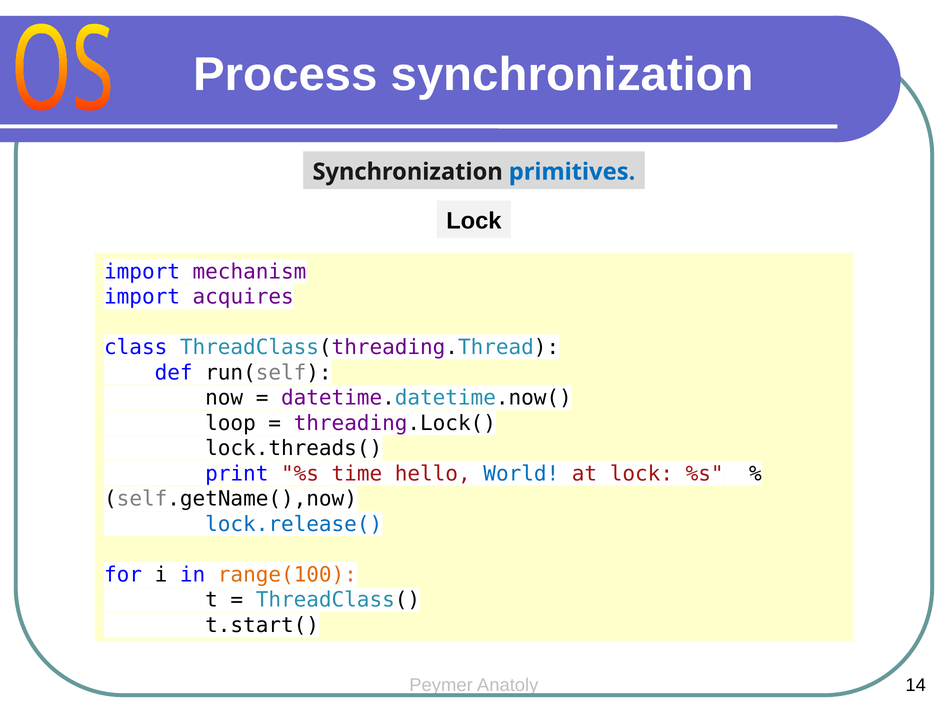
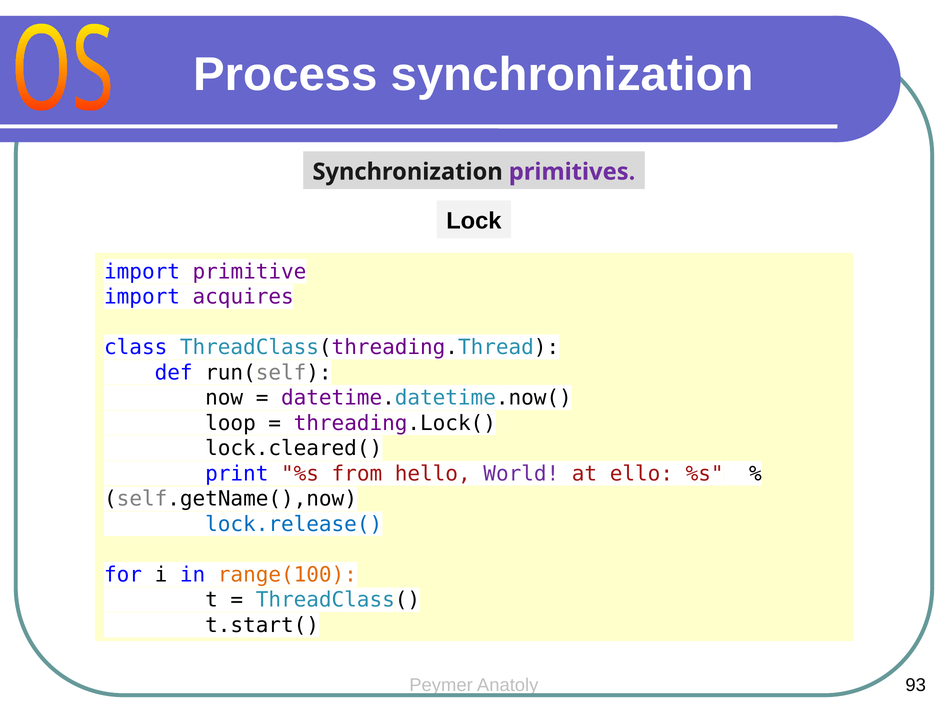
primitives colour: blue -> purple
mechanism: mechanism -> primitive
lock.threads(: lock.threads( -> lock.cleared(
time: time -> from
World colour: blue -> purple
at lock: lock -> ello
14: 14 -> 93
